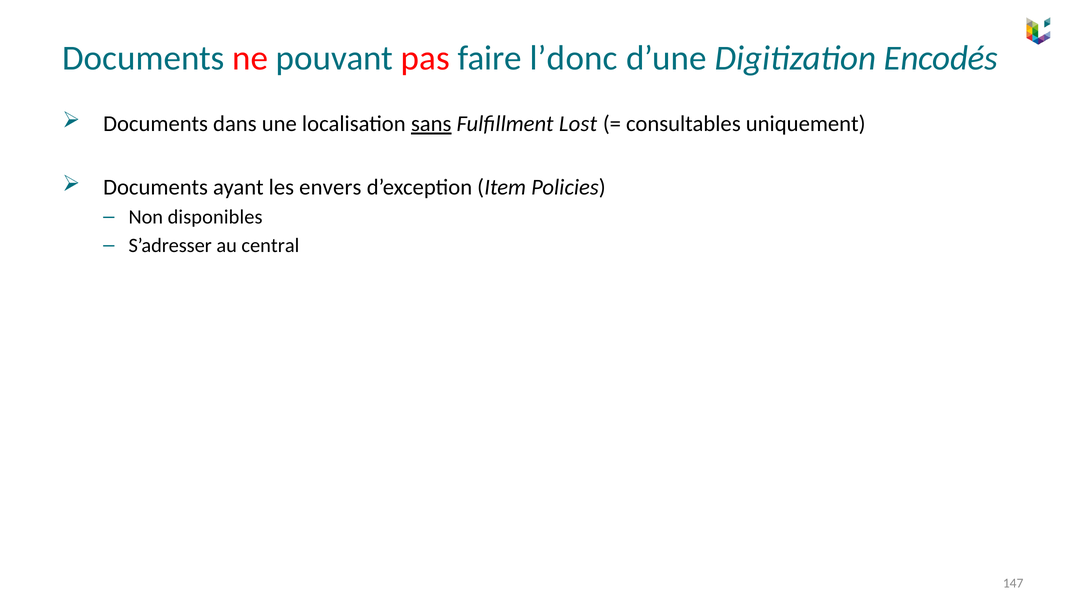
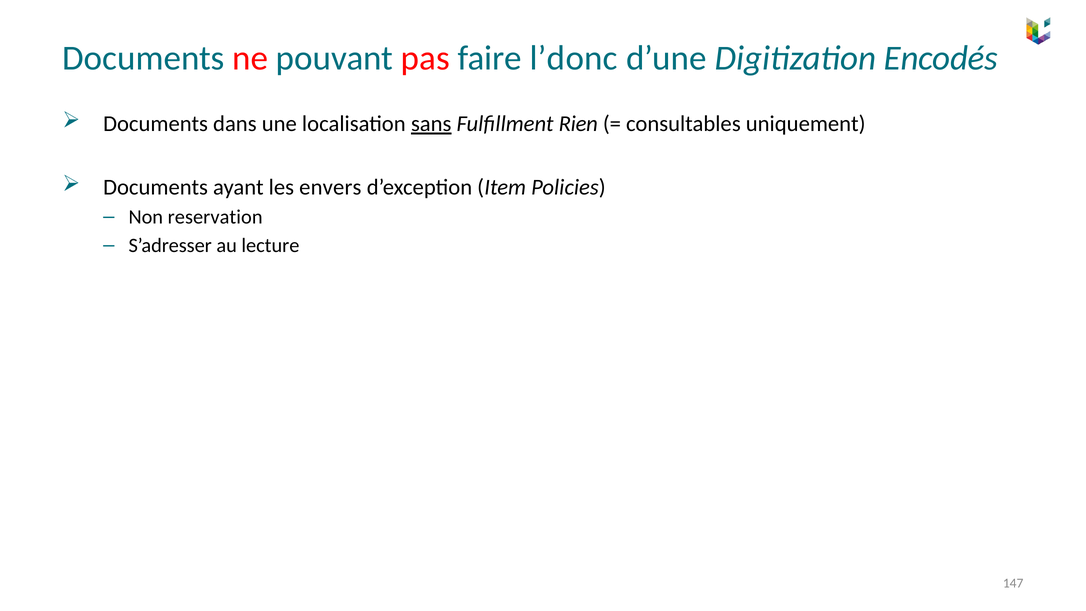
Lost: Lost -> Rien
disponibles: disponibles -> reservation
central: central -> lecture
